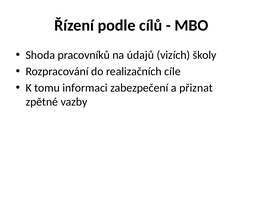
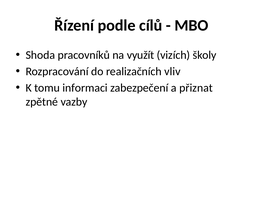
údajů: údajů -> využít
cíle: cíle -> vliv
